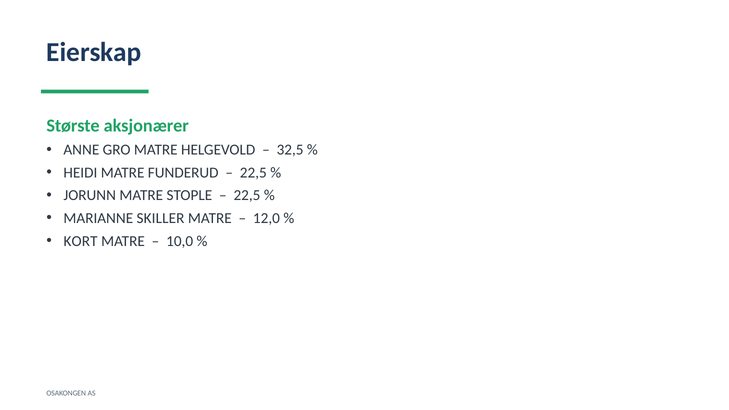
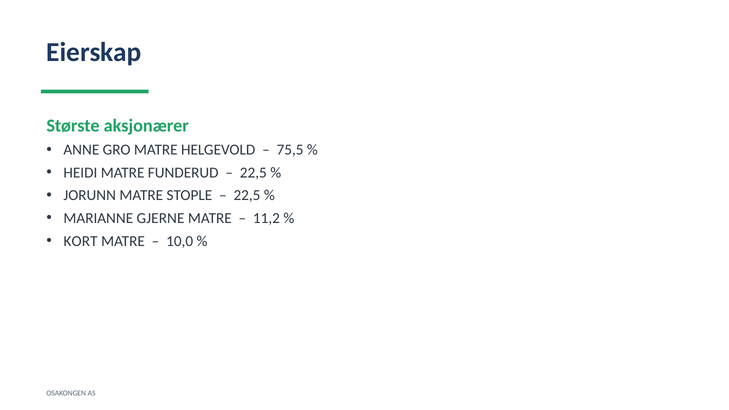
32,5: 32,5 -> 75,5
SKILLER: SKILLER -> GJERNE
12,0: 12,0 -> 11,2
